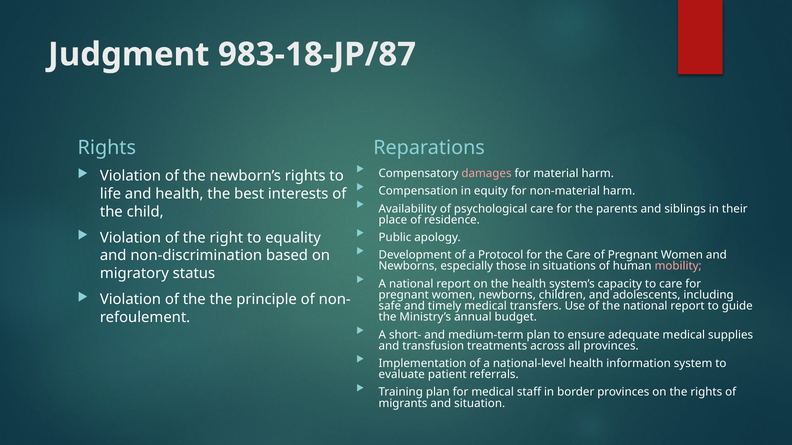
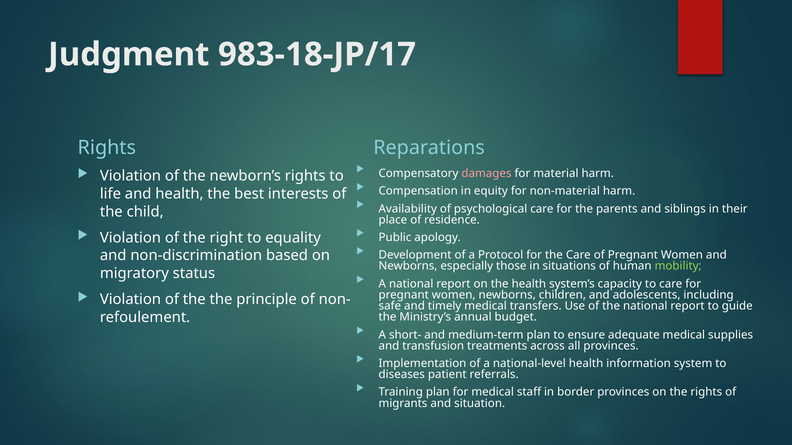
983-18-JP/87: 983-18-JP/87 -> 983-18-JP/17
mobility colour: pink -> light green
evaluate: evaluate -> diseases
